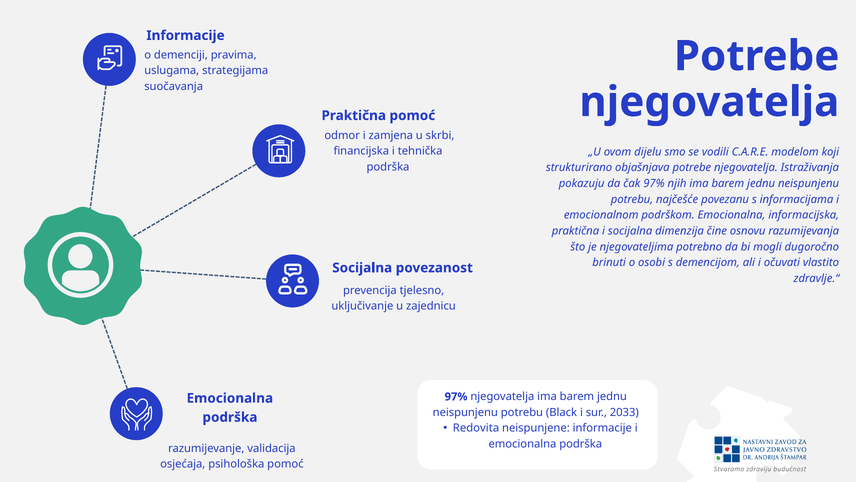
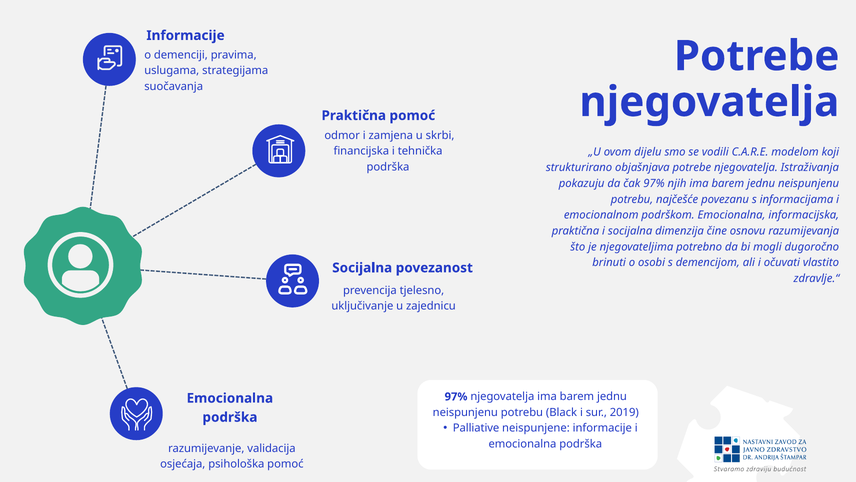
2033: 2033 -> 2019
Redovita: Redovita -> Palliative
